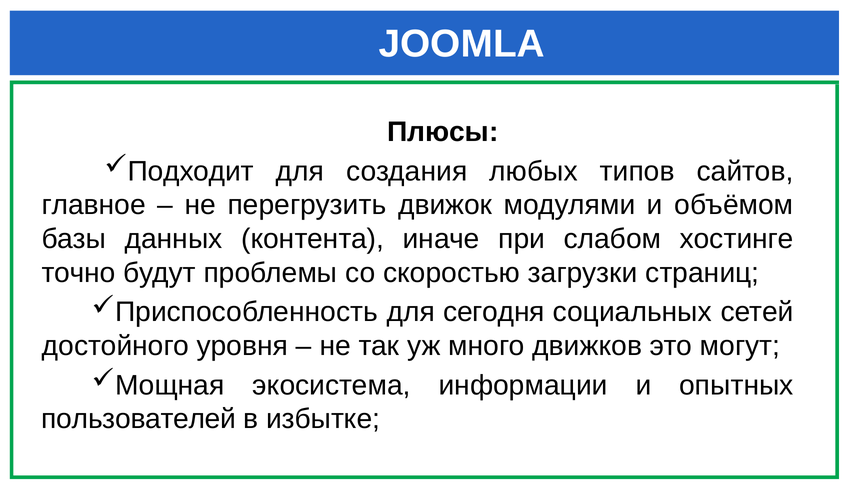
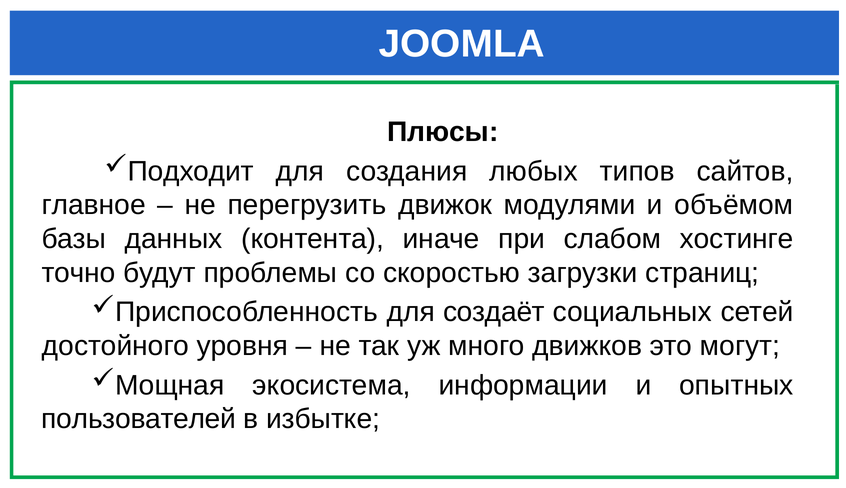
сегодня: сегодня -> создаёт
